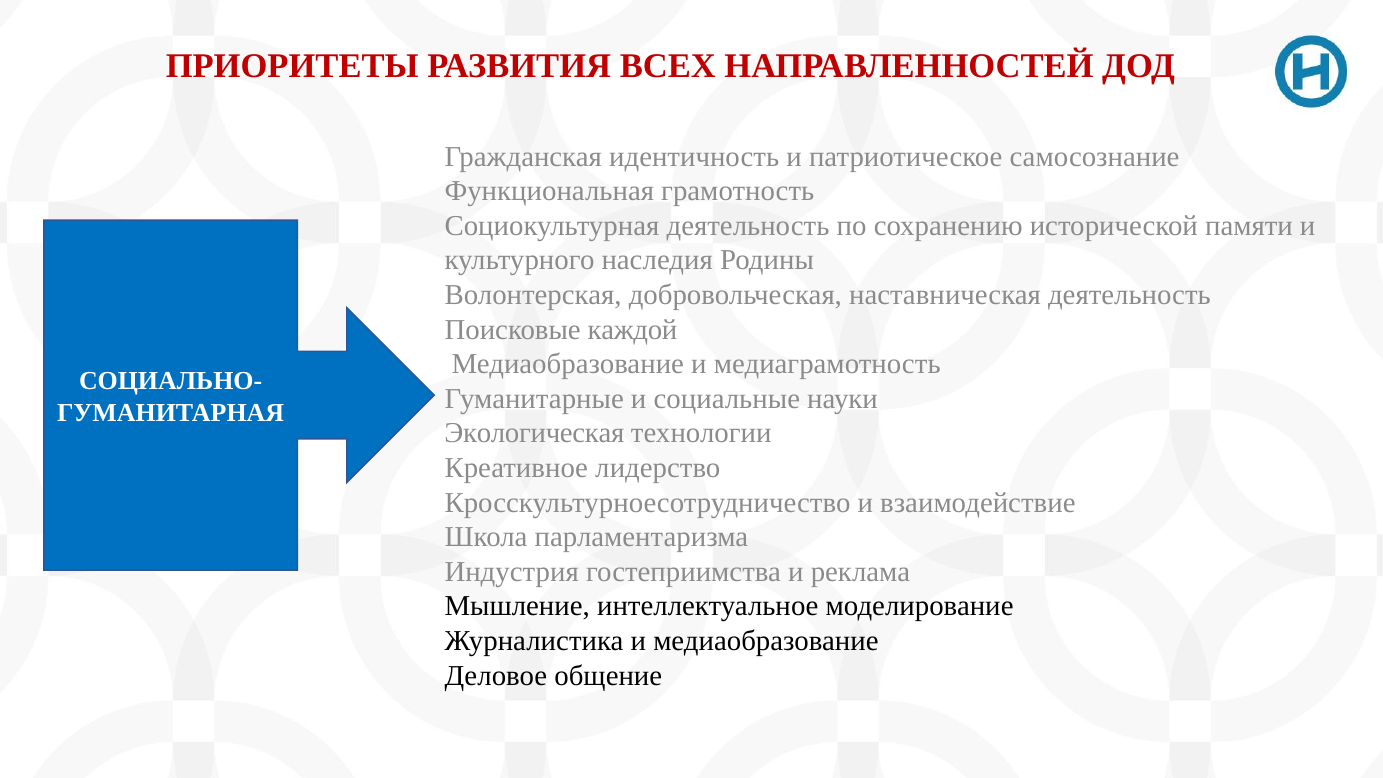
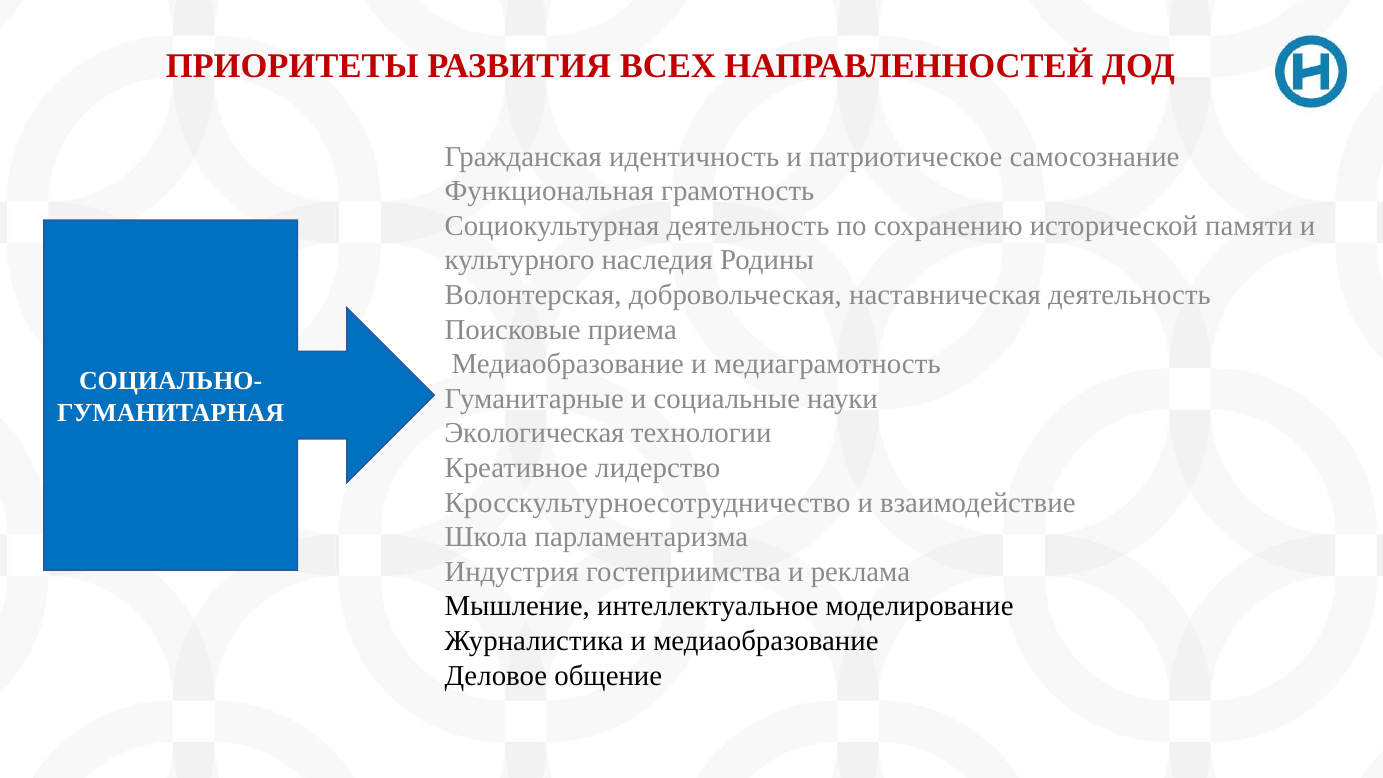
каждой: каждой -> приема
